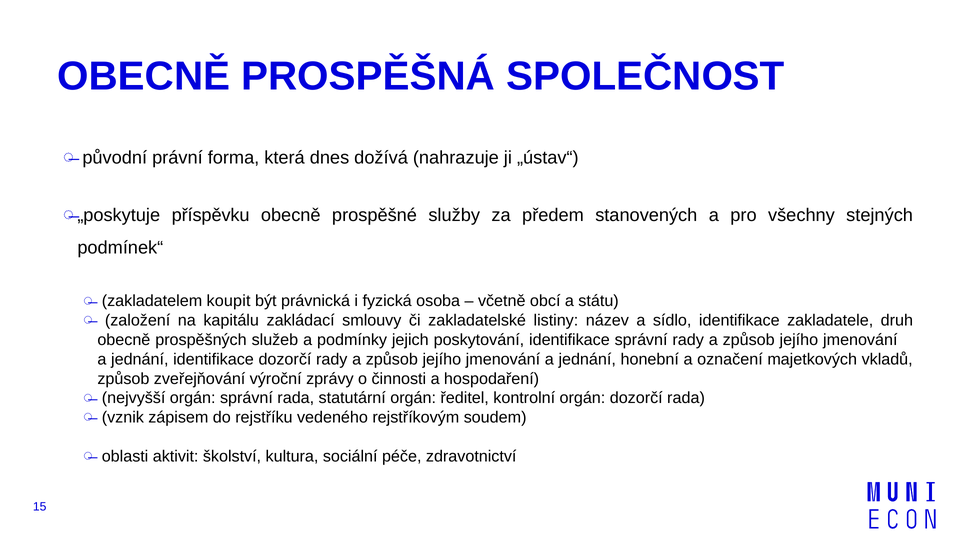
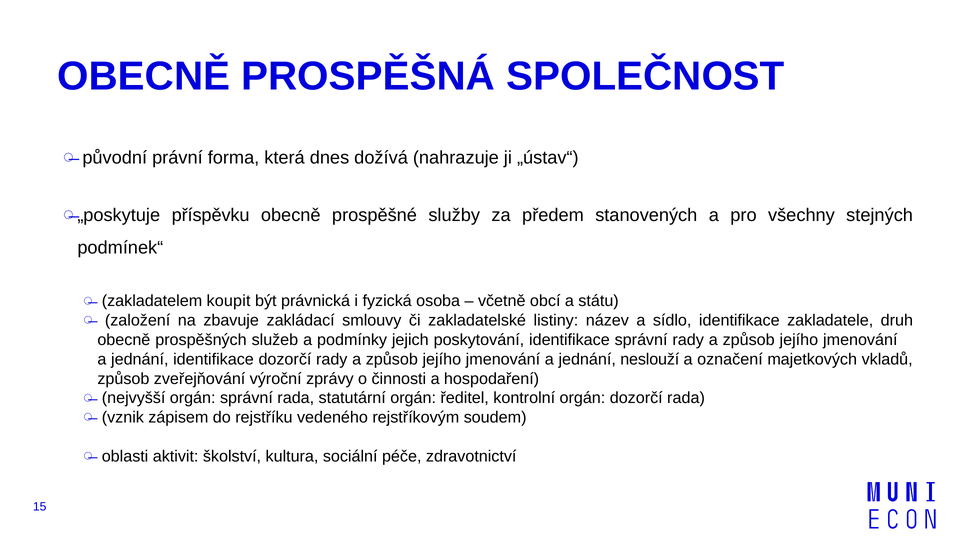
kapitálu: kapitálu -> zbavuje
honební: honební -> neslouží
